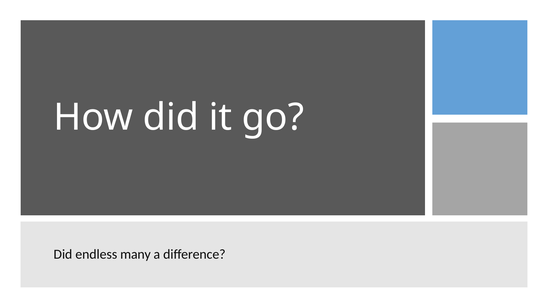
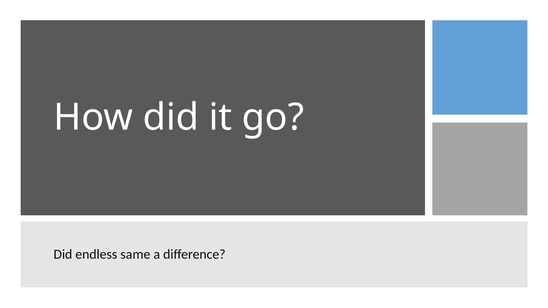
many: many -> same
